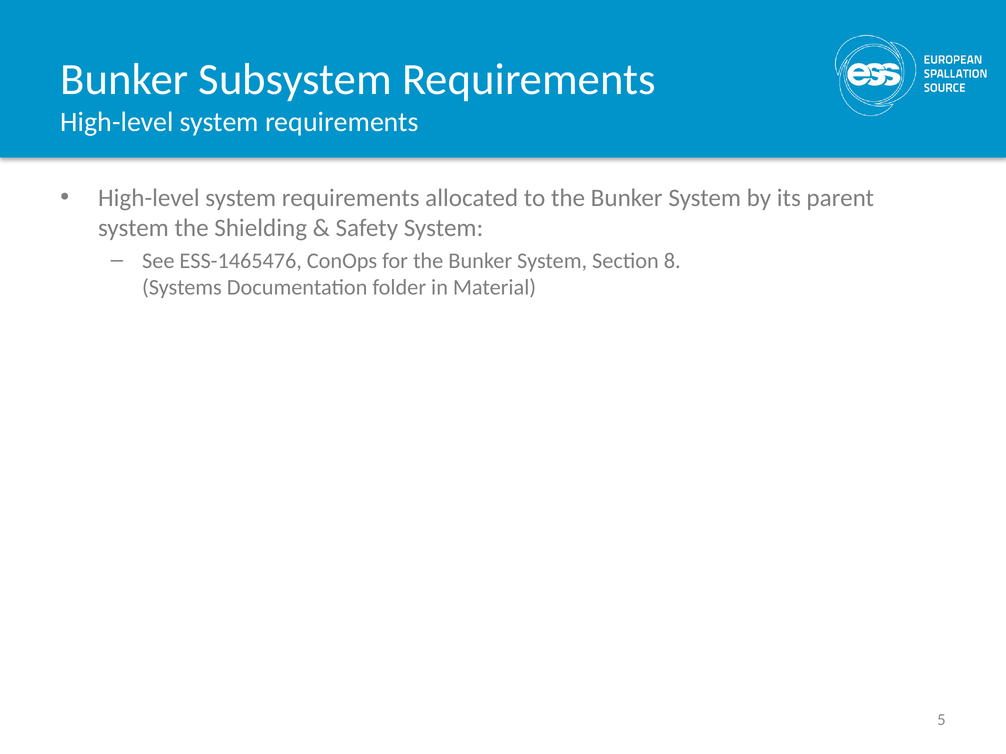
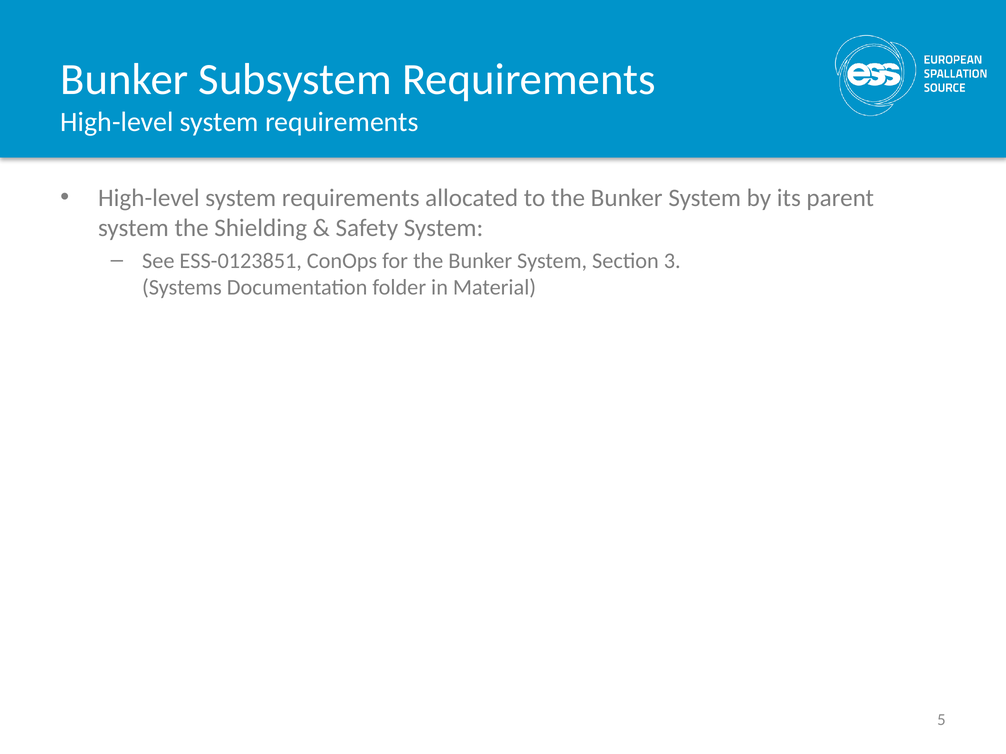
ESS-1465476: ESS-1465476 -> ESS-0123851
8: 8 -> 3
